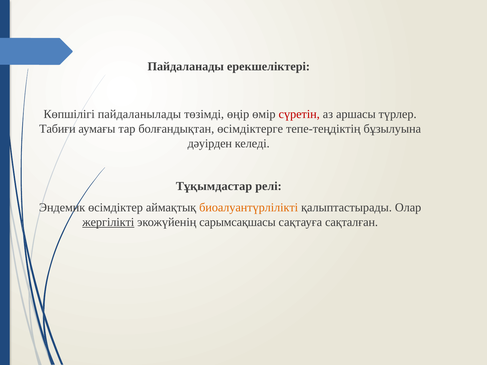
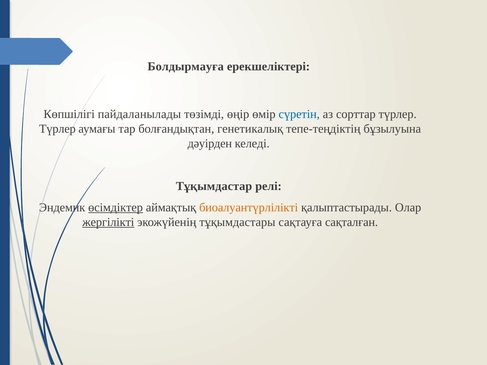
Пайдаланады: Пайдаланады -> Болдырмауға
сүретін colour: red -> blue
аршасы: аршасы -> сорттар
Табиғи at (57, 129): Табиғи -> Түрлер
өсімдіктерге: өсімдіктерге -> генетикалық
өсімдіктер underline: none -> present
сарымсақшасы: сарымсақшасы -> тұқымдастары
